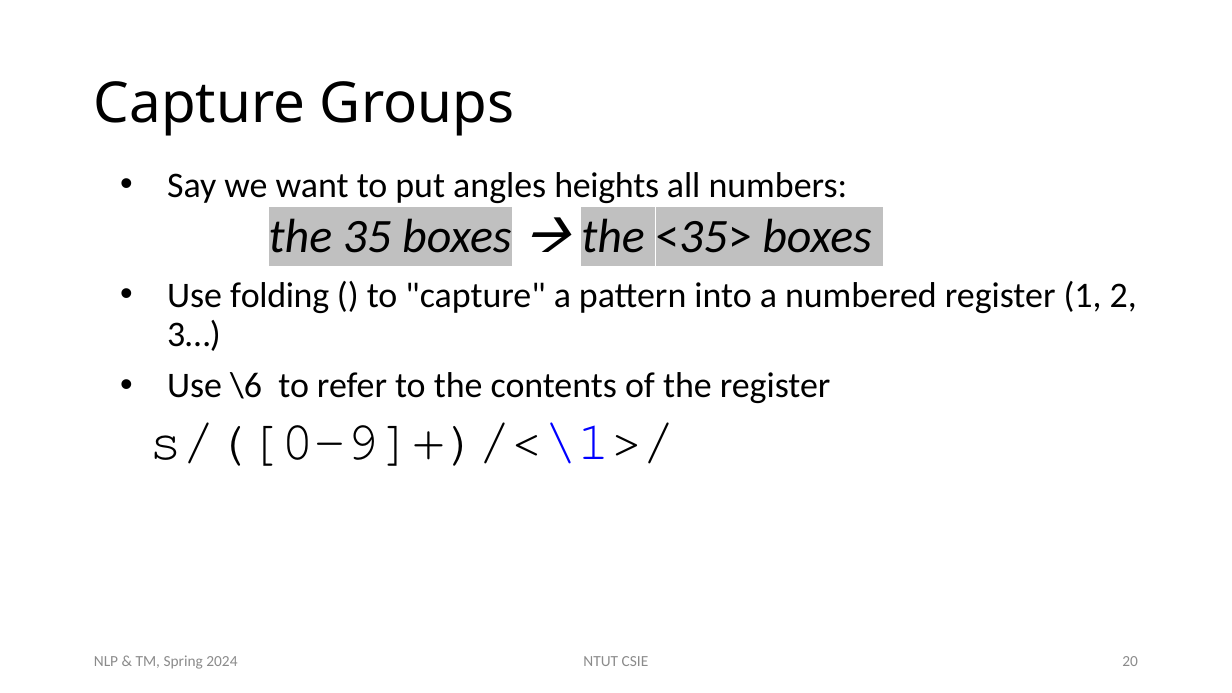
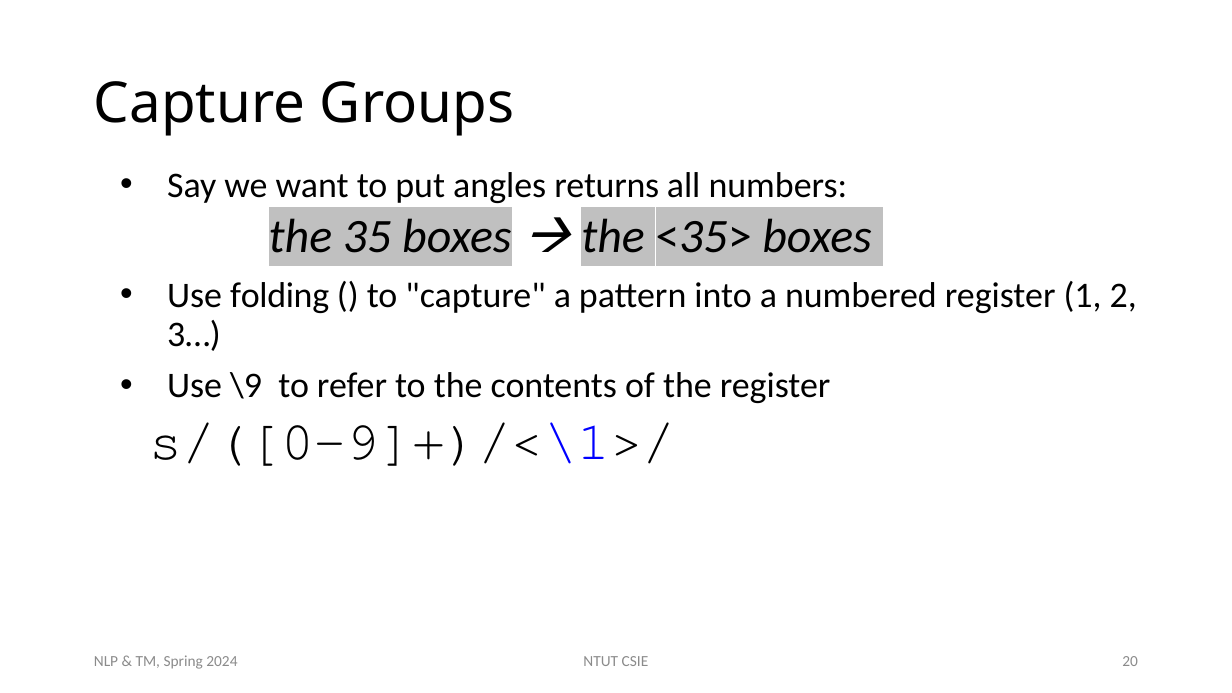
heights: heights -> returns
\6: \6 -> \9
